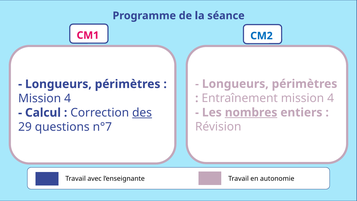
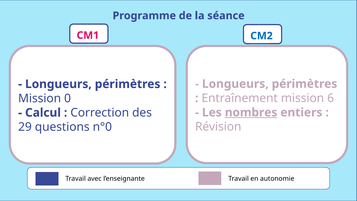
4 at (68, 98): 4 -> 0
Entraînement mission 4: 4 -> 6
des underline: present -> none
n°7: n°7 -> n°0
